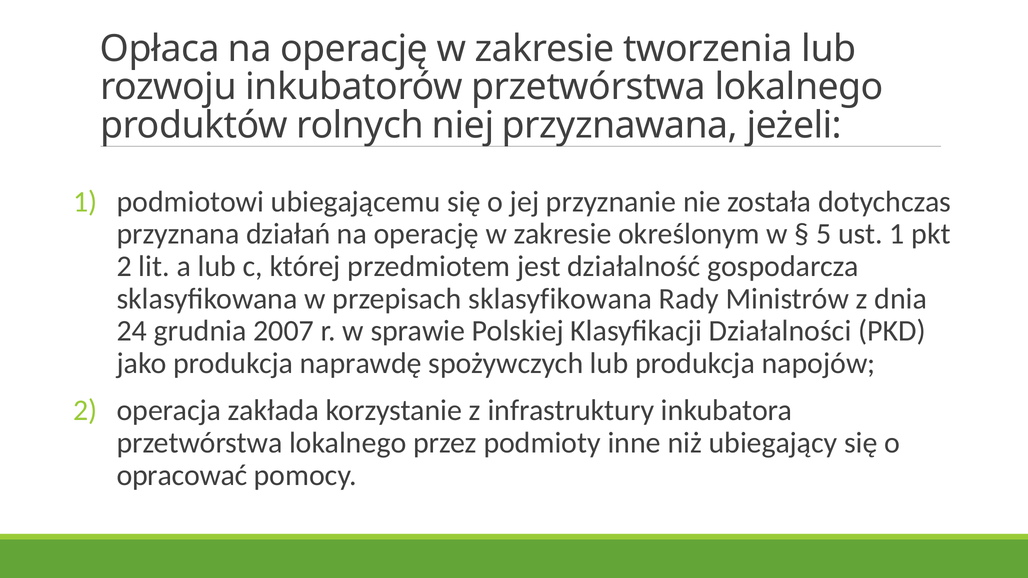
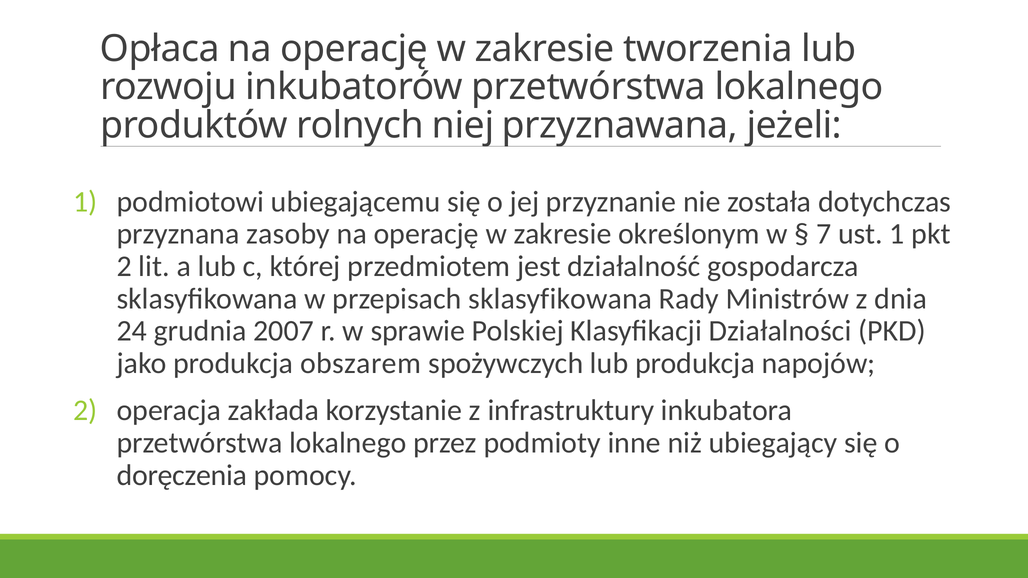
działań: działań -> zasoby
5: 5 -> 7
naprawdę: naprawdę -> obszarem
opracować: opracować -> doręczenia
